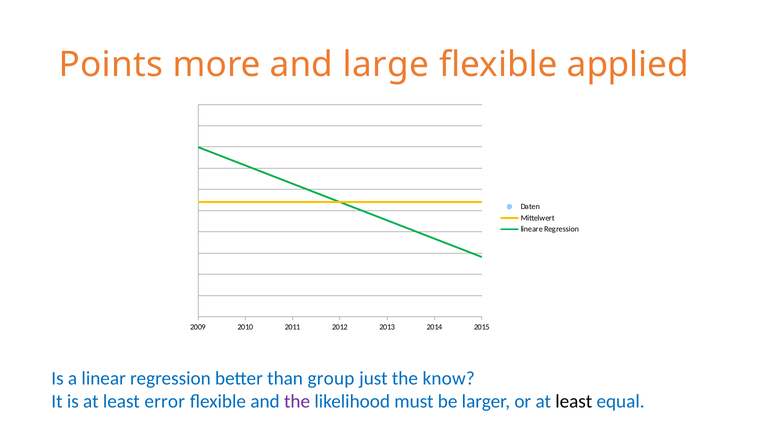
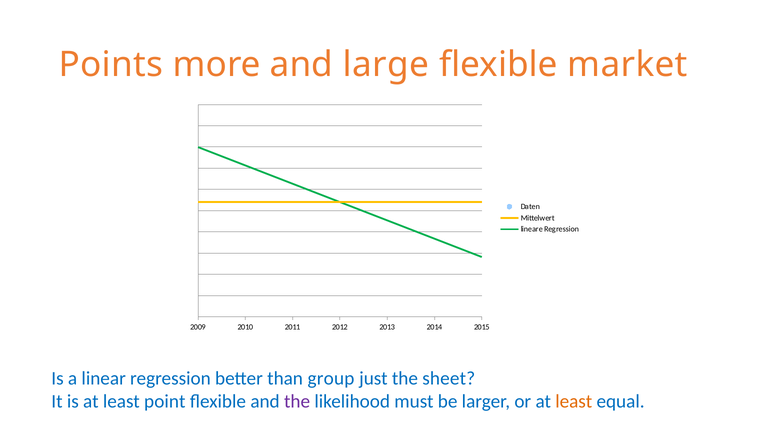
applied: applied -> market
know: know -> sheet
error: error -> point
least at (574, 402) colour: black -> orange
